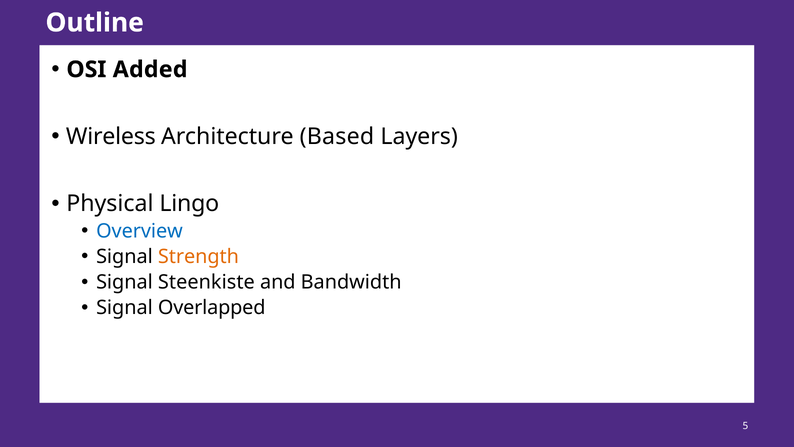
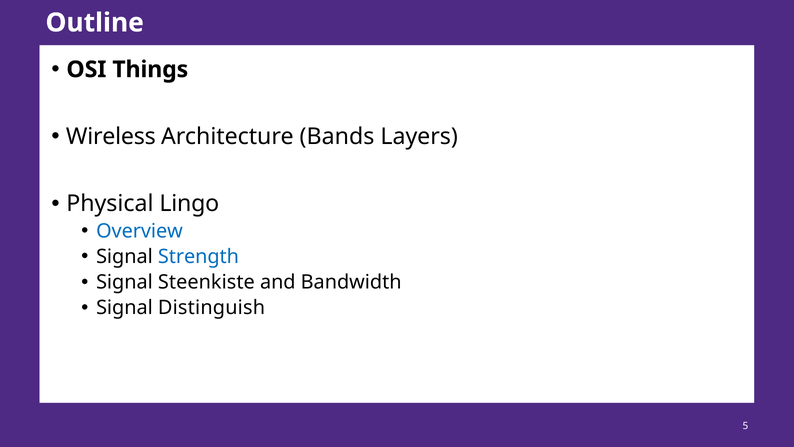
Added: Added -> Things
Based: Based -> Bands
Strength colour: orange -> blue
Overlapped: Overlapped -> Distinguish
